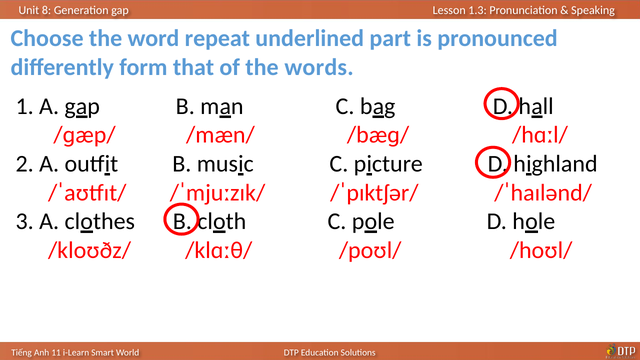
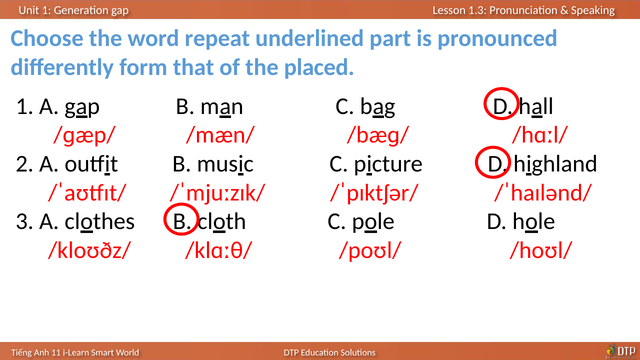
8 at (47, 10): 8 -> 1
words: words -> placed
